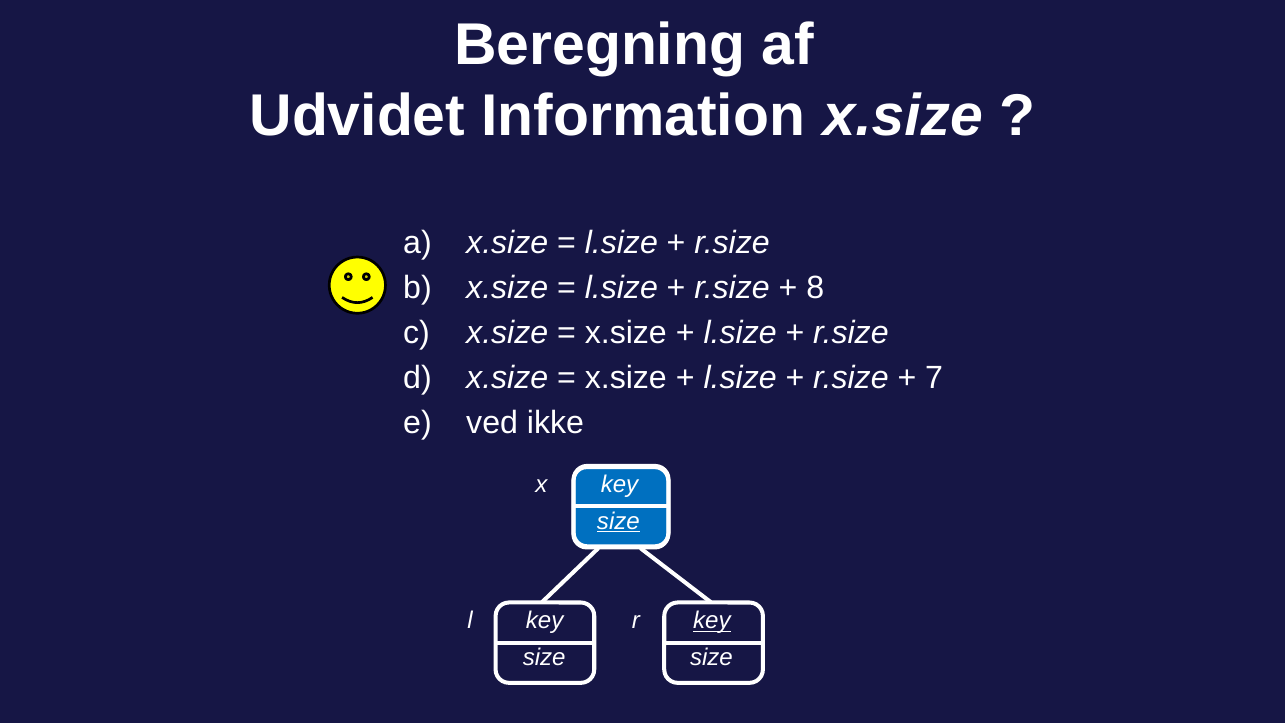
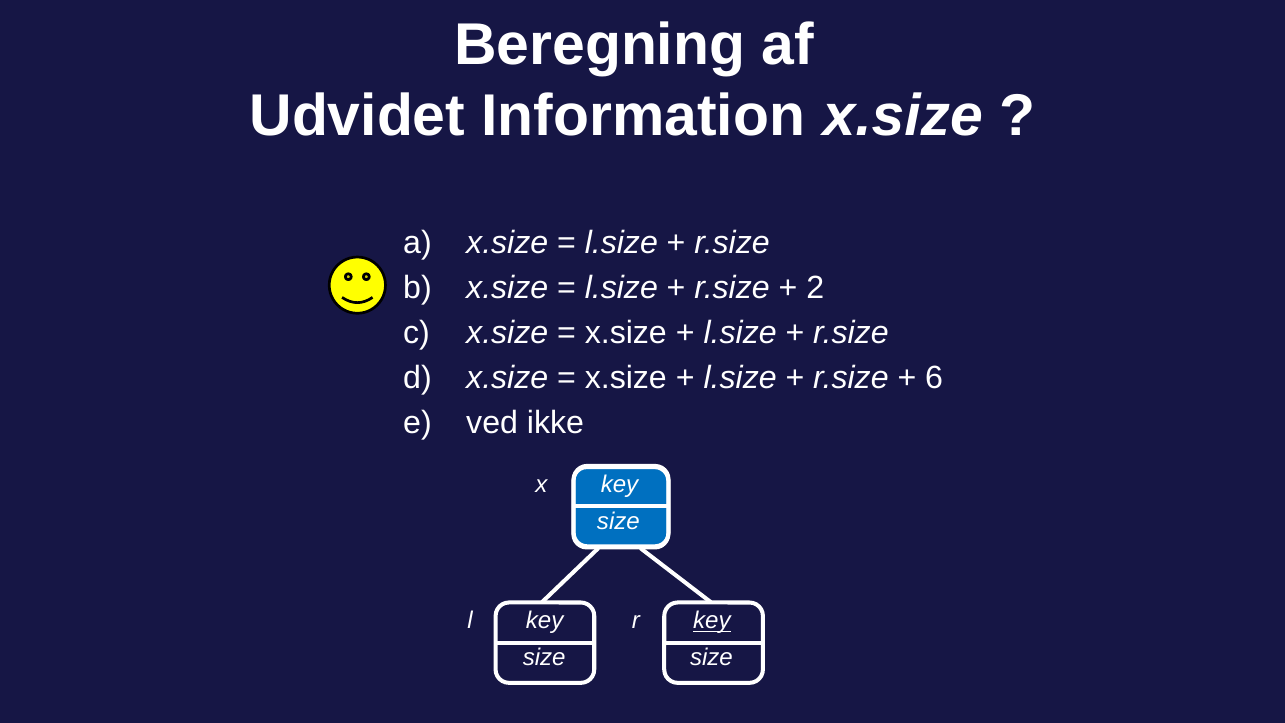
8: 8 -> 2
7: 7 -> 6
size at (618, 521) underline: present -> none
